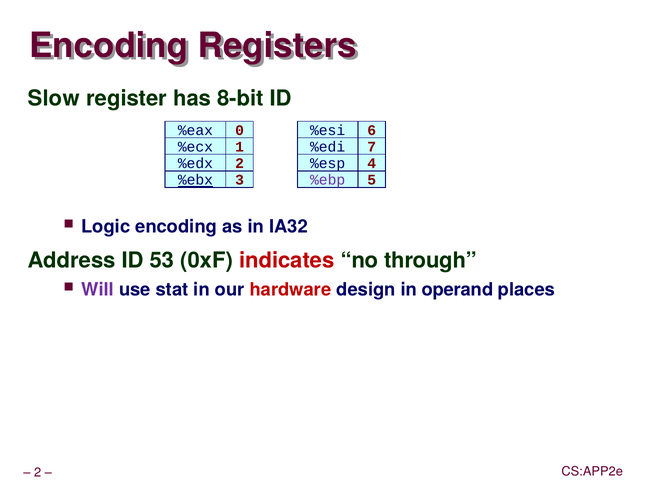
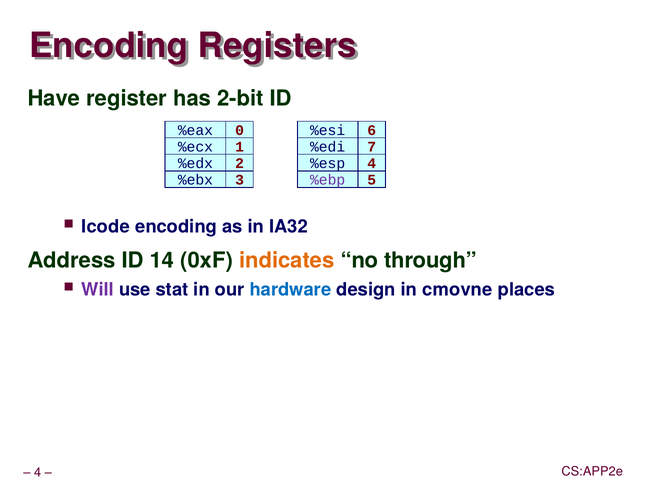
Slow: Slow -> Have
8-bit: 8-bit -> 2-bit
%ebx underline: present -> none
Logic: Logic -> Icode
53: 53 -> 14
indicates colour: red -> orange
hardware colour: red -> blue
operand: operand -> cmovne
2 at (38, 472): 2 -> 4
